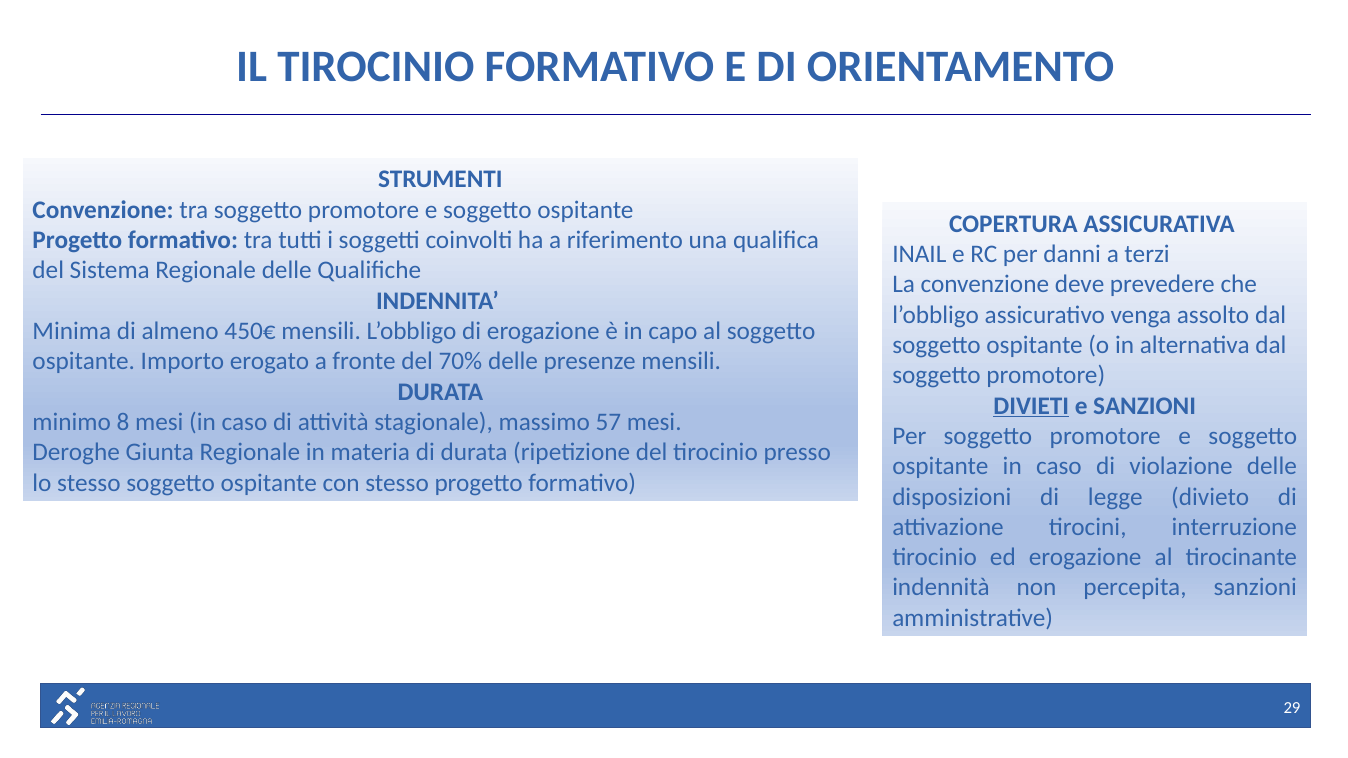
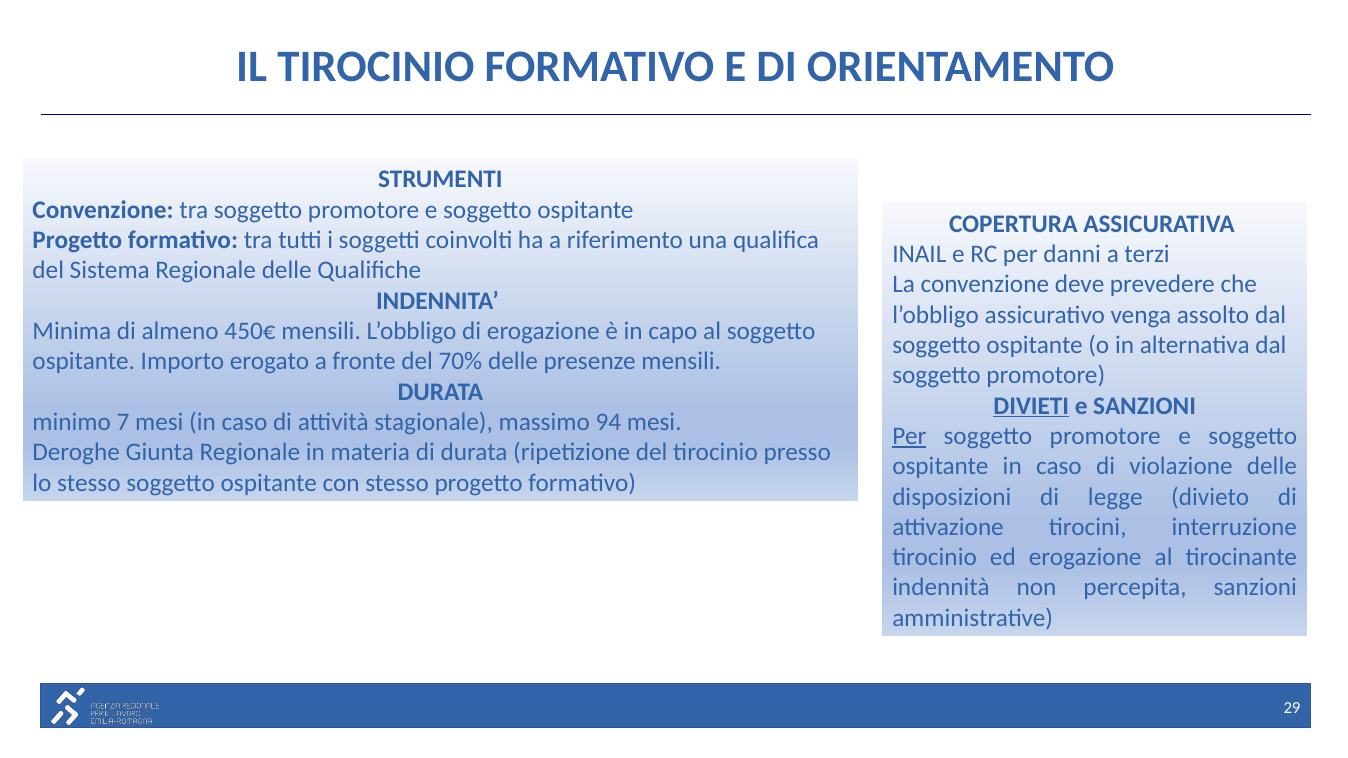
8: 8 -> 7
57: 57 -> 94
Per at (909, 436) underline: none -> present
